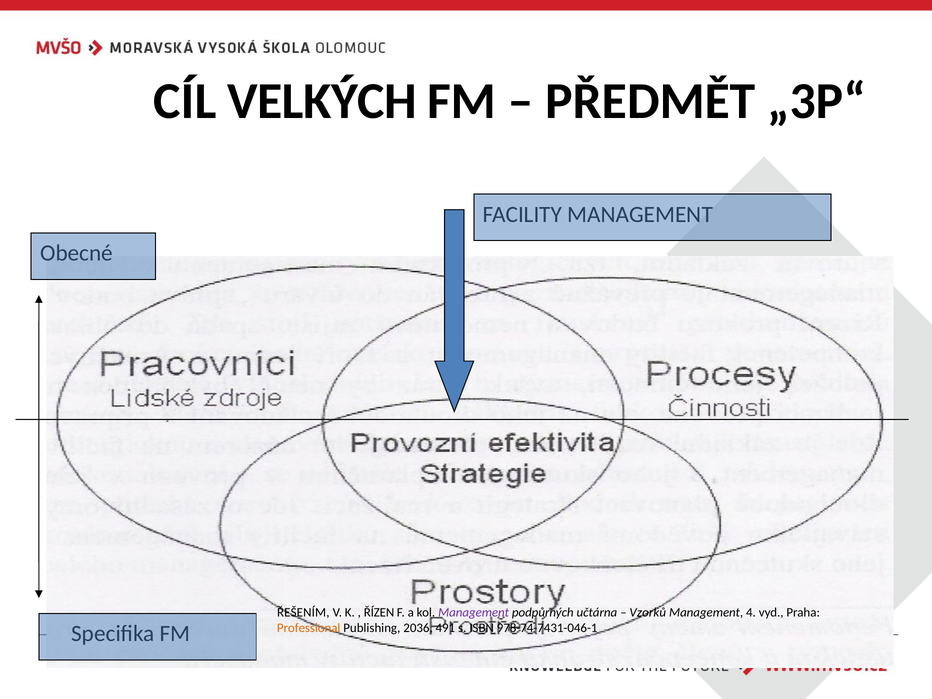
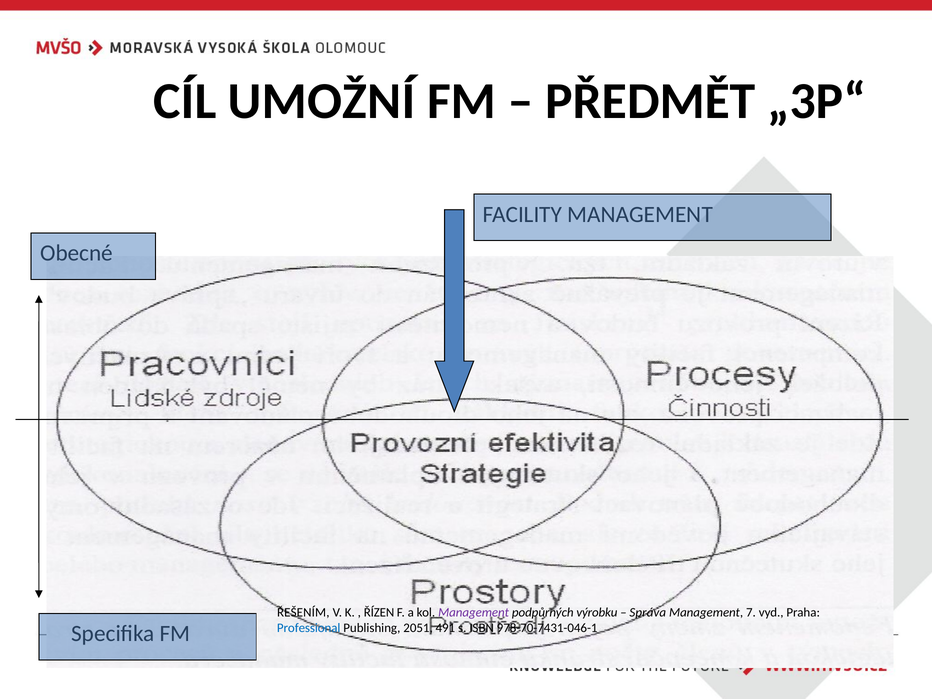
VELKÝCH: VELKÝCH -> UMOŽNÍ
učtárna: učtárna -> výrobku
Vzorků: Vzorků -> Správa
4: 4 -> 7
Professional colour: orange -> blue
2036: 2036 -> 2051
978-74-7431-046-1: 978-74-7431-046-1 -> 978-70-7431-046-1
